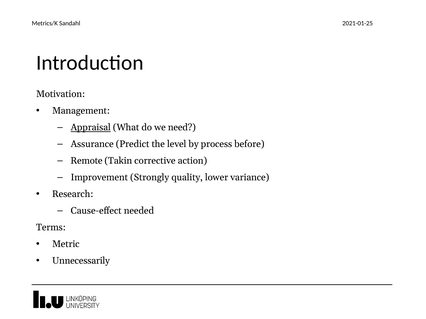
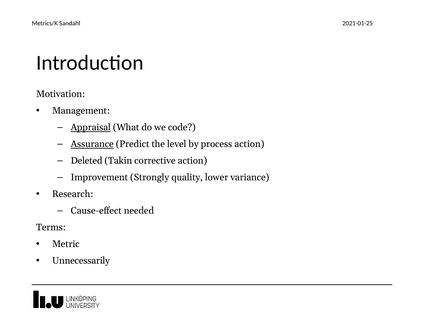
need: need -> code
Assurance underline: none -> present
process before: before -> action
Remote: Remote -> Deleted
